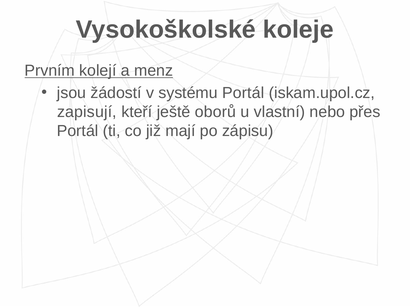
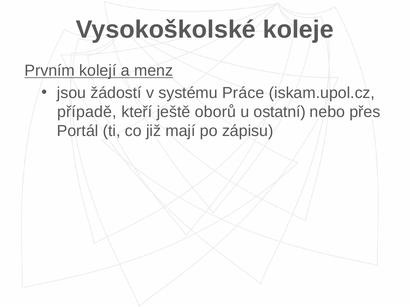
systému Portál: Portál -> Práce
zapisují: zapisují -> případě
vlastní: vlastní -> ostatní
